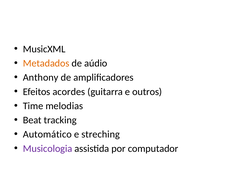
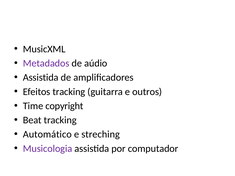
Metadados colour: orange -> purple
Anthony at (41, 78): Anthony -> Assistida
Efeitos acordes: acordes -> tracking
melodias: melodias -> copyright
